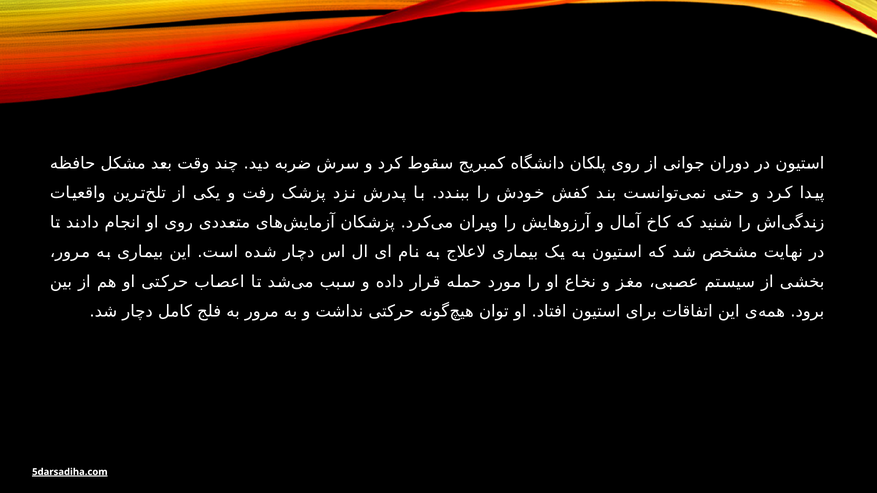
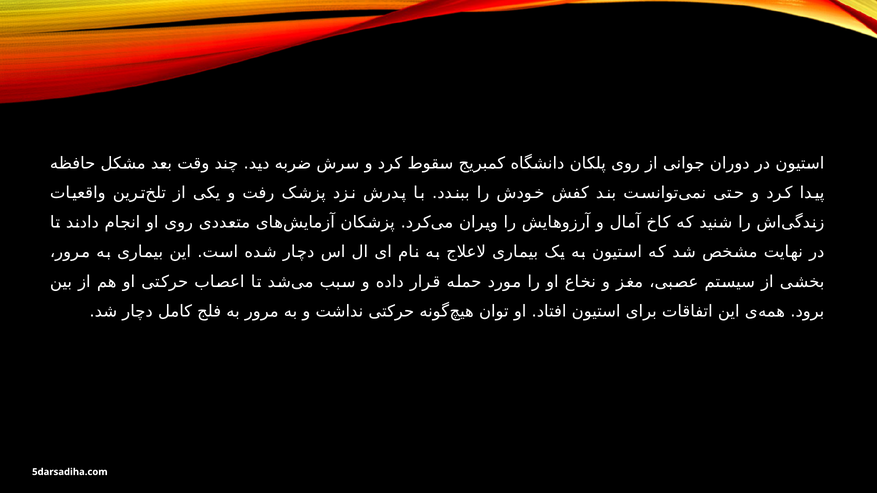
5darsadiha.com underline: present -> none
